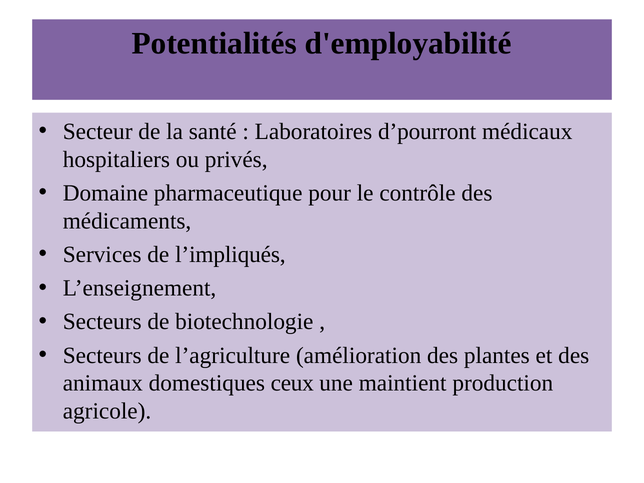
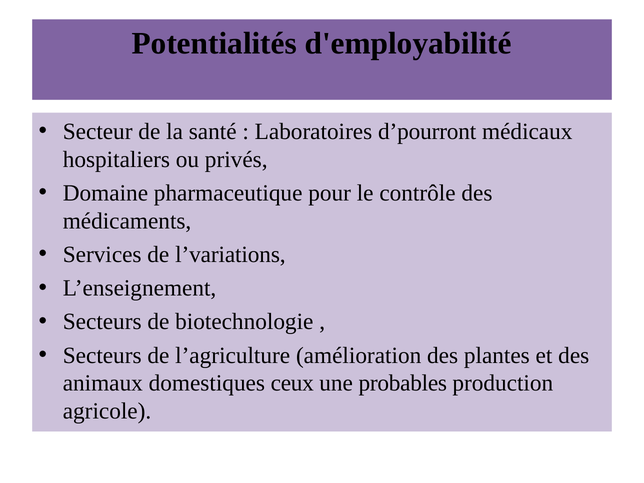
l’impliqués: l’impliqués -> l’variations
maintient: maintient -> probables
